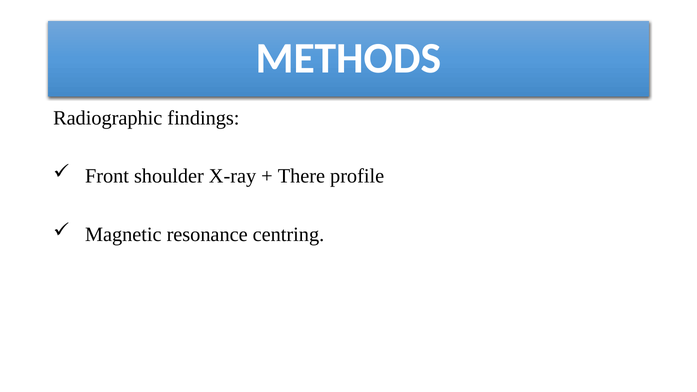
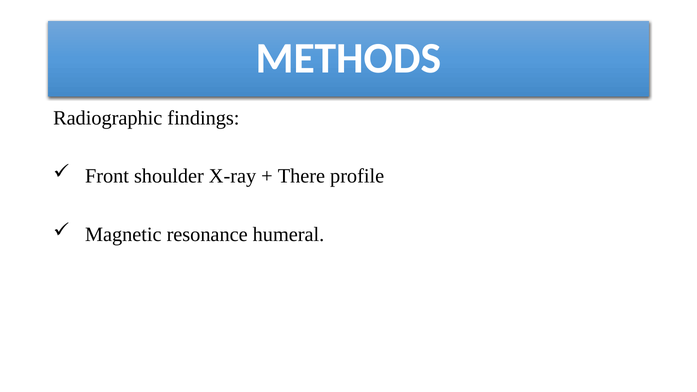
centring: centring -> humeral
